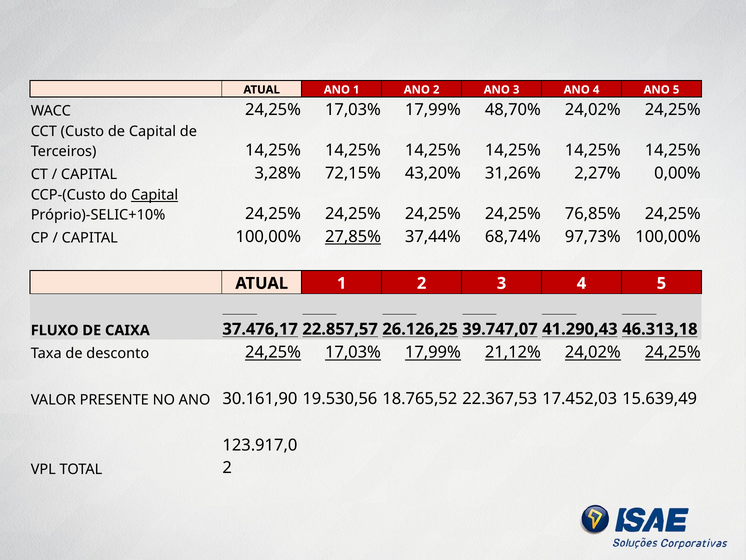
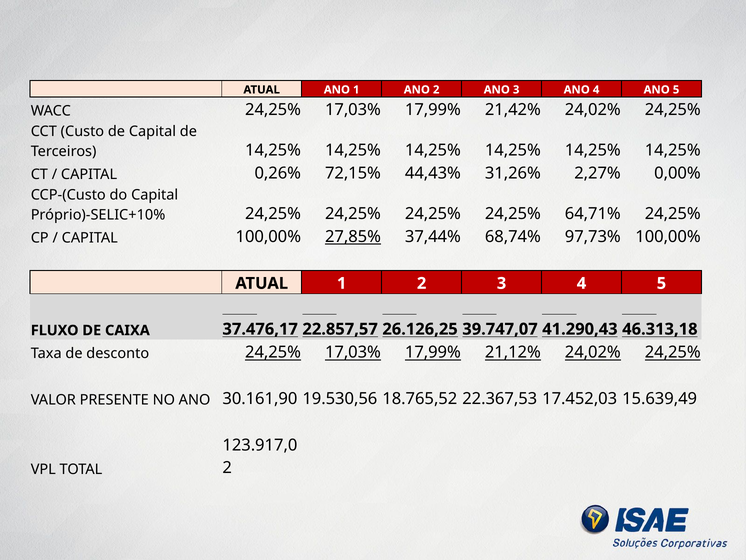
48,70%: 48,70% -> 21,42%
3,28%: 3,28% -> 0,26%
43,20%: 43,20% -> 44,43%
Capital at (155, 195) underline: present -> none
76,85%: 76,85% -> 64,71%
